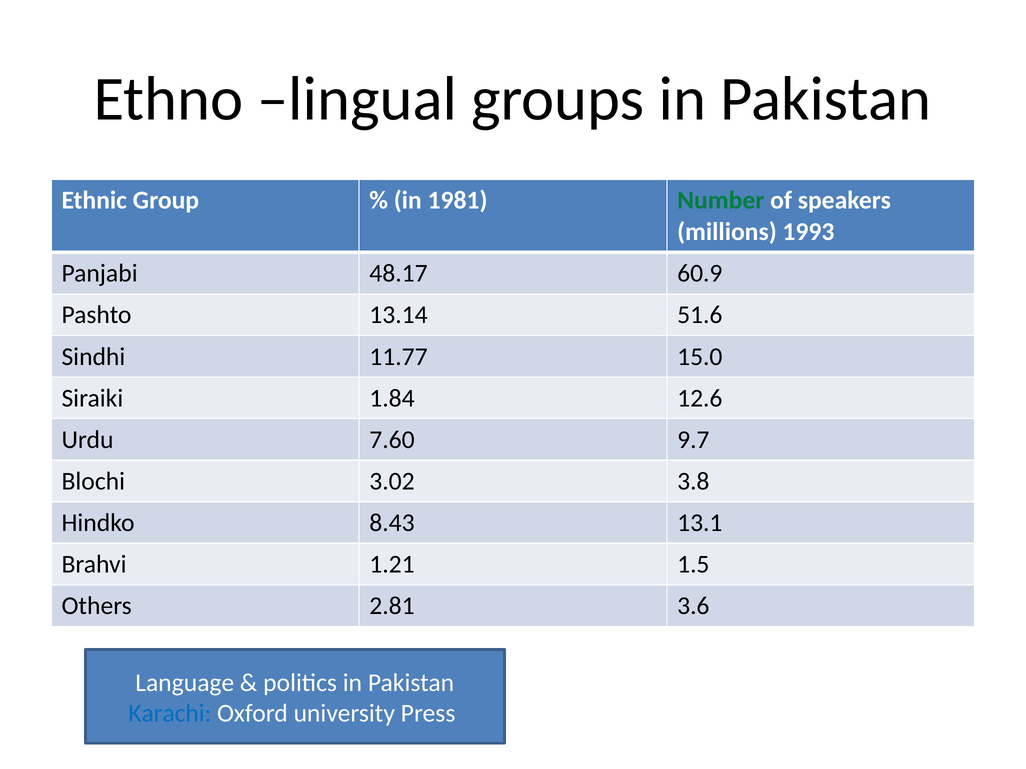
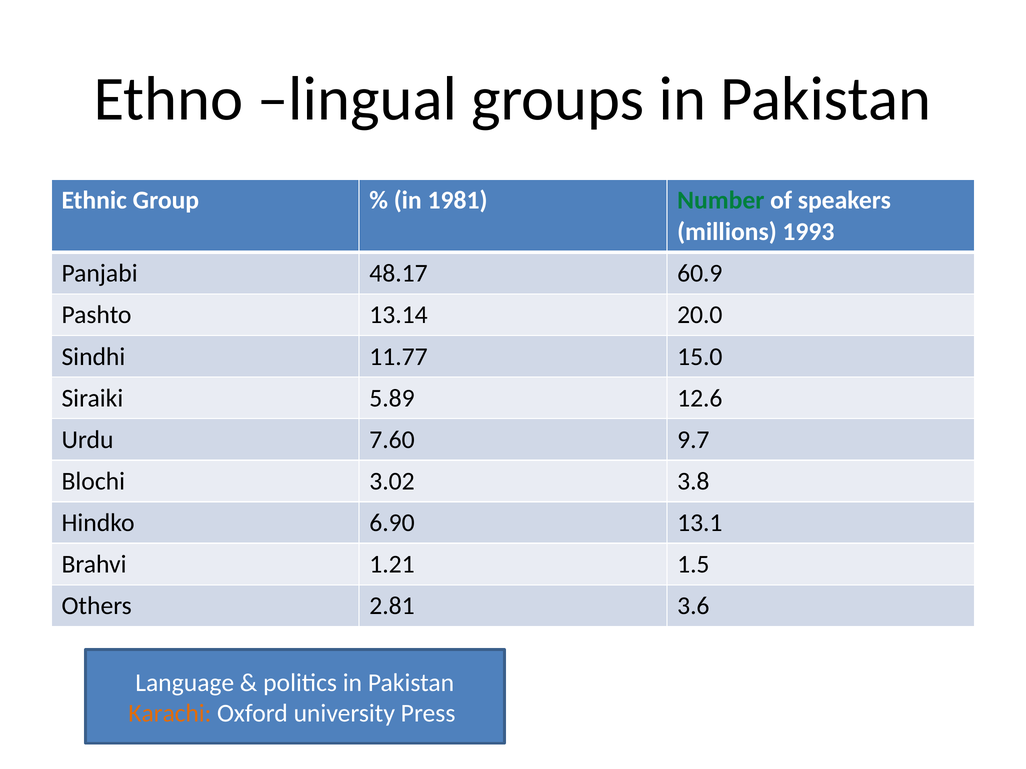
51.6: 51.6 -> 20.0
1.84: 1.84 -> 5.89
8.43: 8.43 -> 6.90
Karachi colour: blue -> orange
